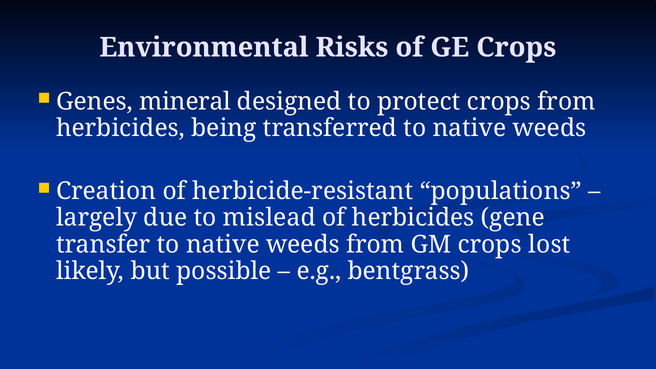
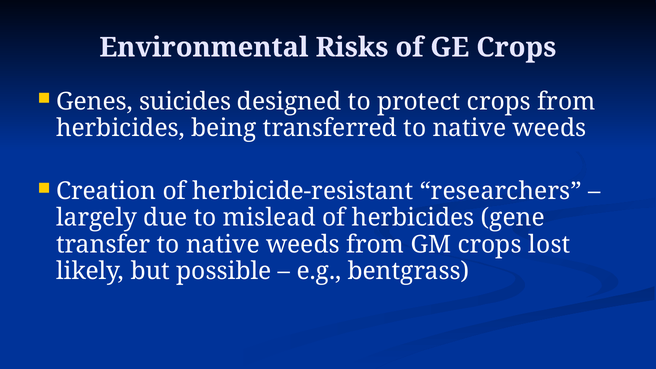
mineral: mineral -> suicides
populations: populations -> researchers
